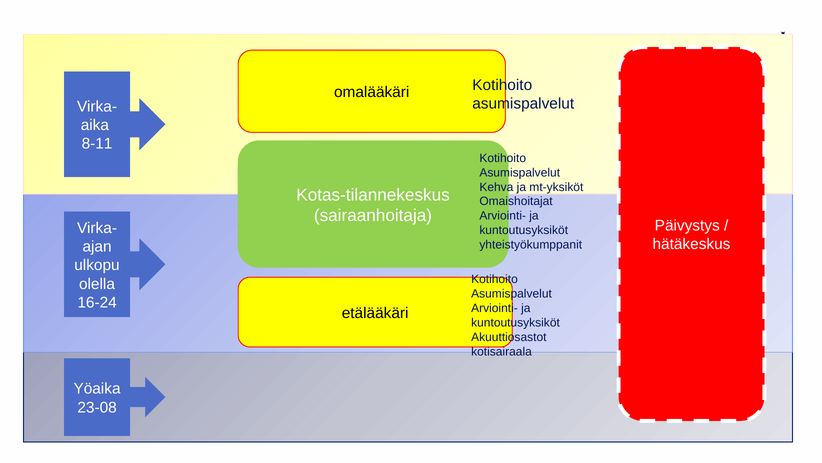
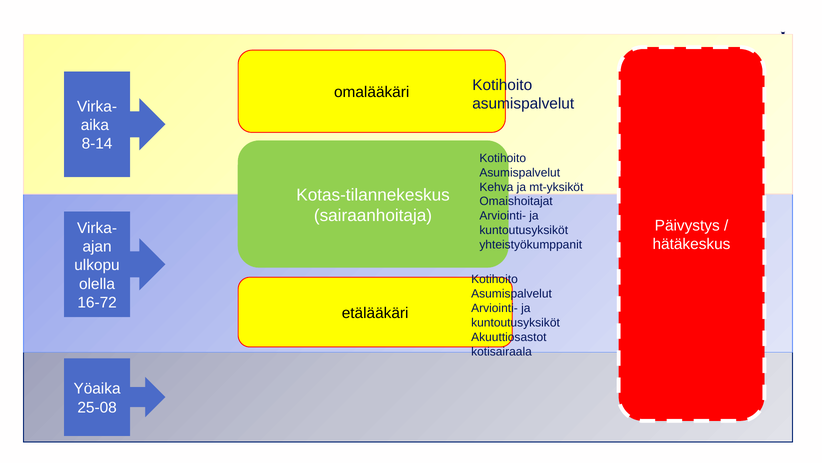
8-11: 8-11 -> 8-14
16-24: 16-24 -> 16-72
23-08: 23-08 -> 25-08
